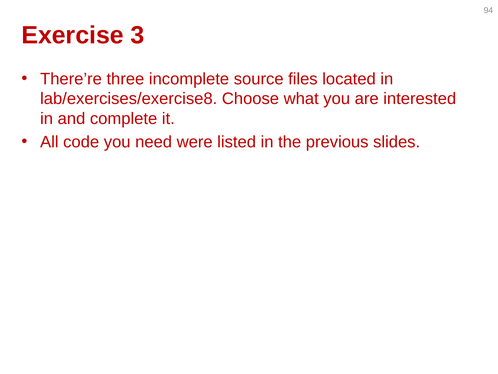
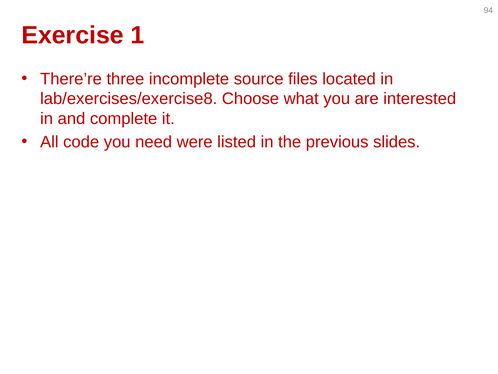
3: 3 -> 1
